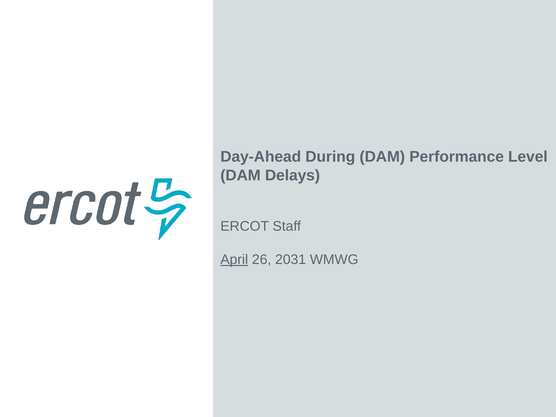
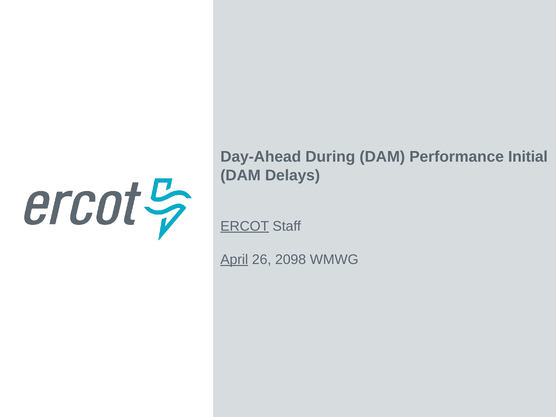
Level: Level -> Initial
ERCOT underline: none -> present
2031: 2031 -> 2098
